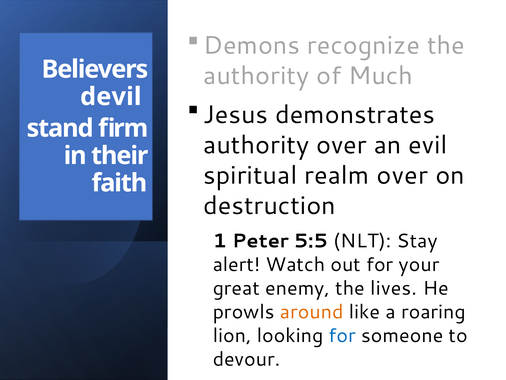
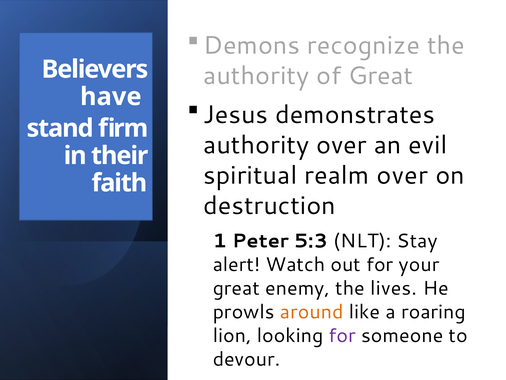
of Much: Much -> Great
devil: devil -> have
5:5: 5:5 -> 5:3
for at (342, 335) colour: blue -> purple
